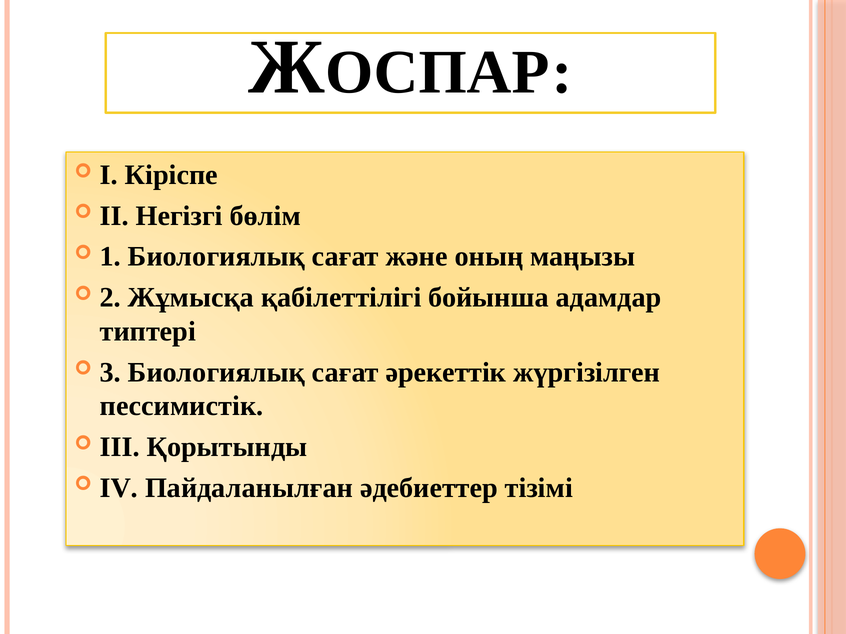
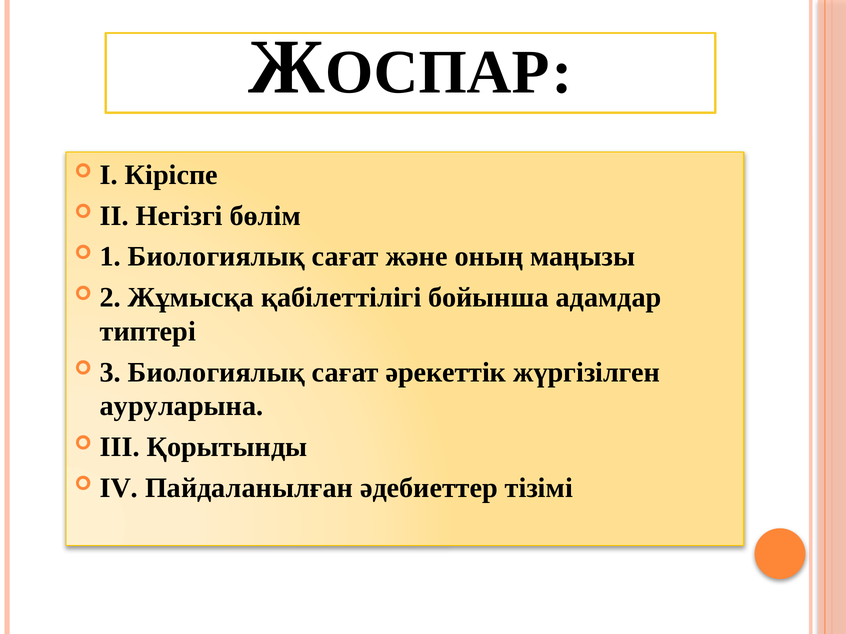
пессимистік: пессимистік -> ауруларына
